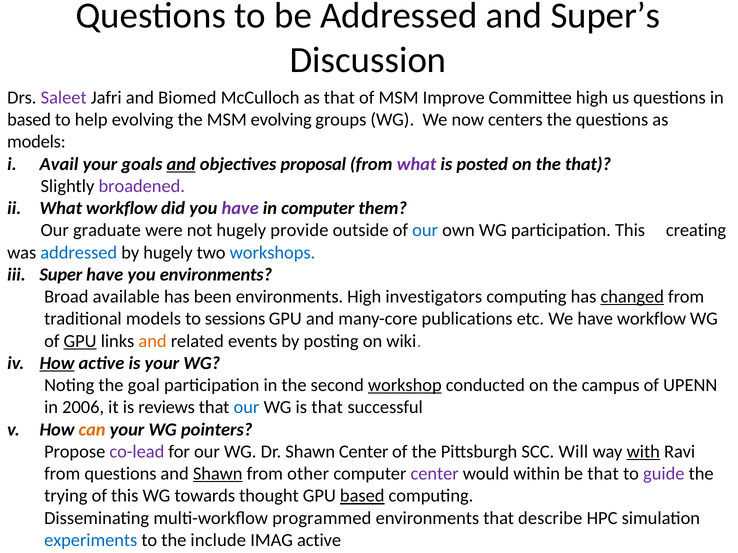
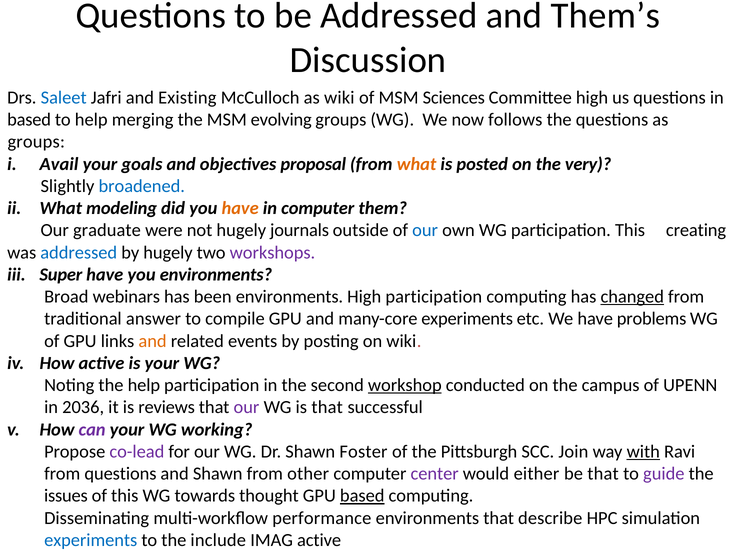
Super’s: Super’s -> Them’s
Saleet colour: purple -> blue
Biomed: Biomed -> Existing
as that: that -> wiki
Improve: Improve -> Sciences
help evolving: evolving -> merging
centers: centers -> follows
models at (36, 142): models -> groups
and at (181, 164) underline: present -> none
what at (417, 164) colour: purple -> orange
the that: that -> very
broadened colour: purple -> blue
What workflow: workflow -> modeling
have at (240, 208) colour: purple -> orange
provide: provide -> journals
workshops colour: blue -> purple
available: available -> webinars
High investigators: investigators -> participation
traditional models: models -> answer
sessions: sessions -> compile
many-core publications: publications -> experiments
have workflow: workflow -> problems
GPU at (80, 341) underline: present -> none
How at (57, 363) underline: present -> none
the goal: goal -> help
2006: 2006 -> 2036
our at (246, 408) colour: blue -> purple
can colour: orange -> purple
pointers: pointers -> working
Shawn Center: Center -> Foster
Will: Will -> Join
Shawn at (218, 474) underline: present -> none
within: within -> either
trying: trying -> issues
programmed: programmed -> performance
